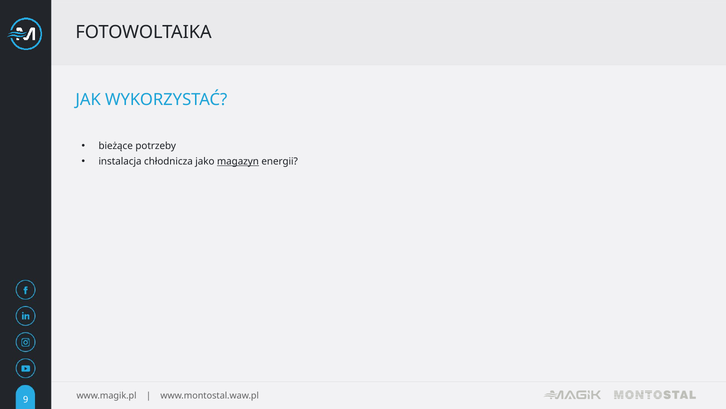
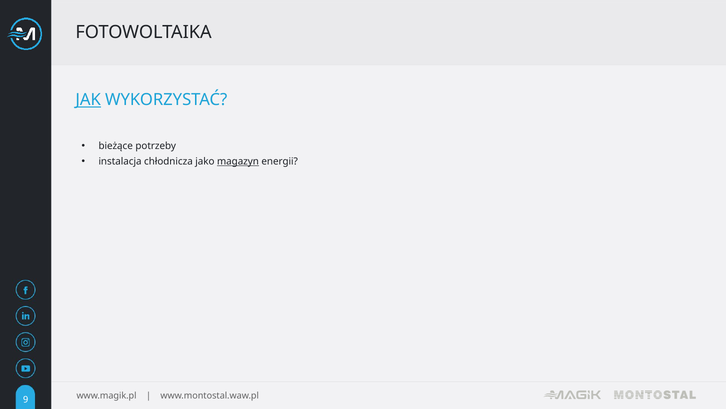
JAK underline: none -> present
